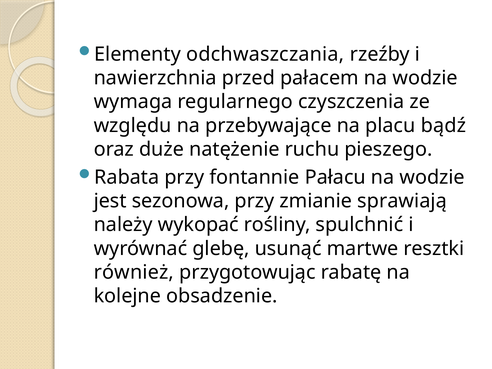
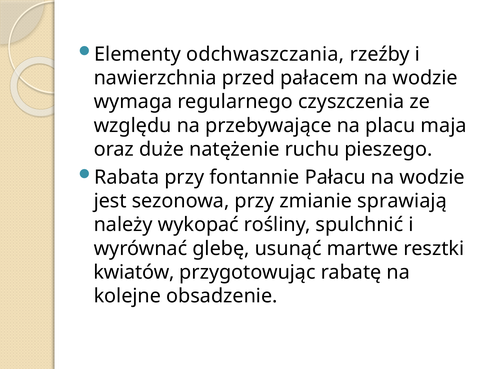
bądź: bądź -> maja
również: również -> kwiatów
